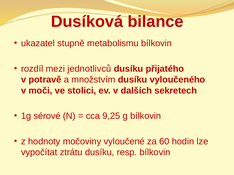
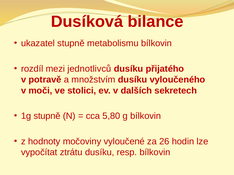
1g sérové: sérové -> stupně
9,25: 9,25 -> 5,80
60: 60 -> 26
